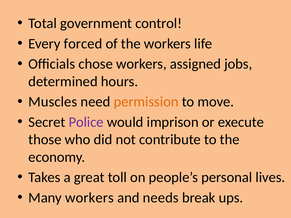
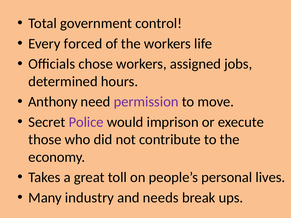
Muscles: Muscles -> Anthony
permission colour: orange -> purple
Many workers: workers -> industry
